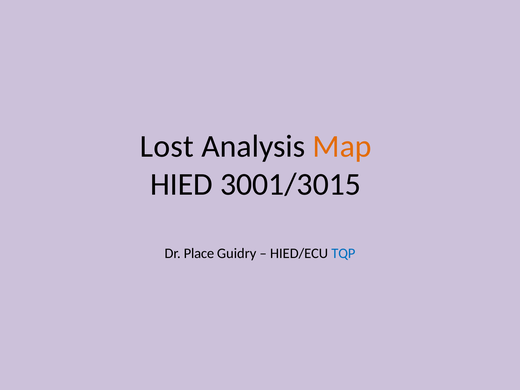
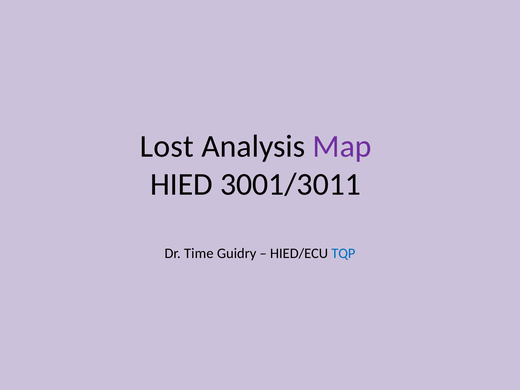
Map colour: orange -> purple
3001/3015: 3001/3015 -> 3001/3011
Place: Place -> Time
